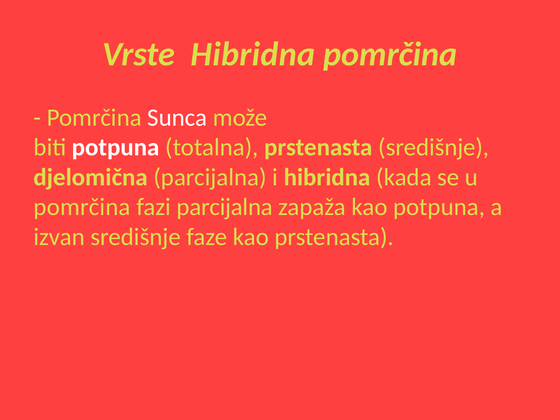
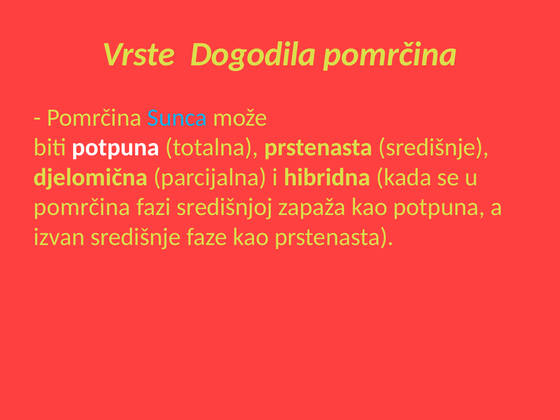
Vrste Hibridna: Hibridna -> Dogodila
Sunca colour: white -> light blue
fazi parcijalna: parcijalna -> središnjoj
